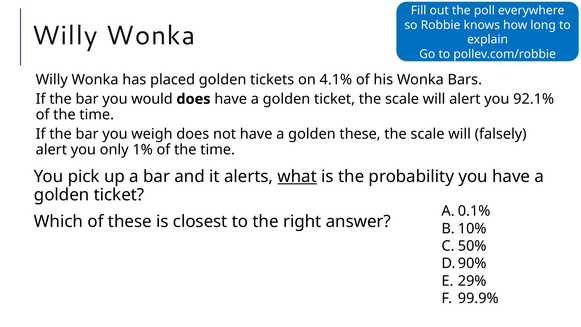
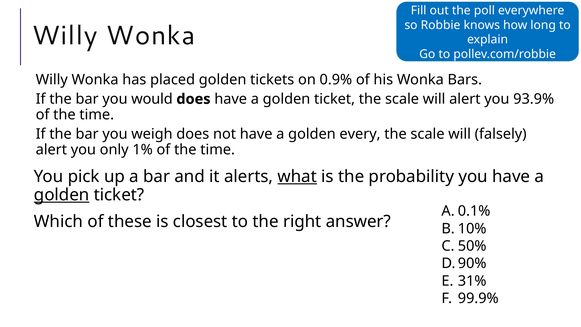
4.1%: 4.1% -> 0.9%
92.1%: 92.1% -> 93.9%
golden these: these -> every
golden at (62, 195) underline: none -> present
29%: 29% -> 31%
